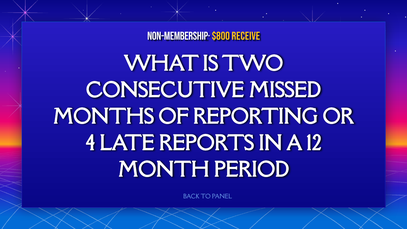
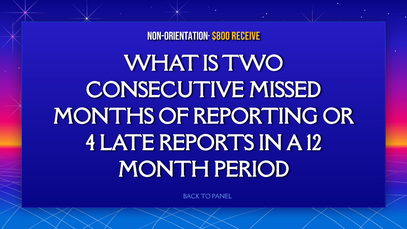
NON-MEMBERSHIP·: NON-MEMBERSHIP· -> NON-ORIENTATION·
